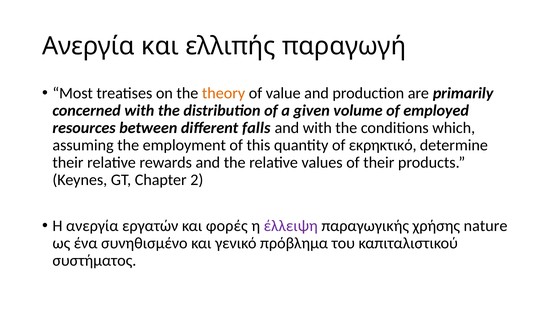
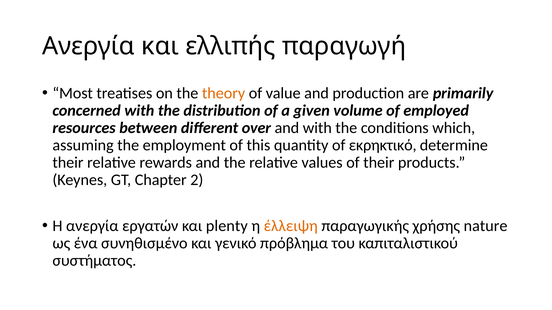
falls: falls -> over
φορές: φορές -> plenty
έλλειψη colour: purple -> orange
